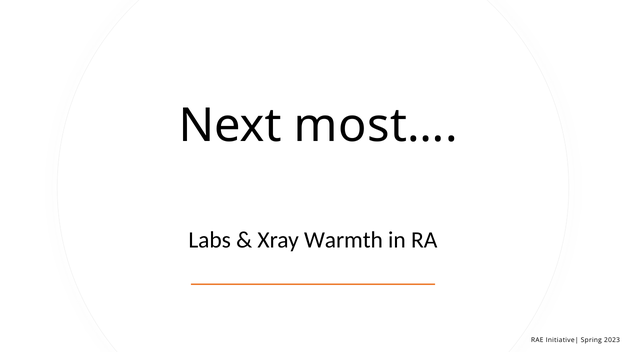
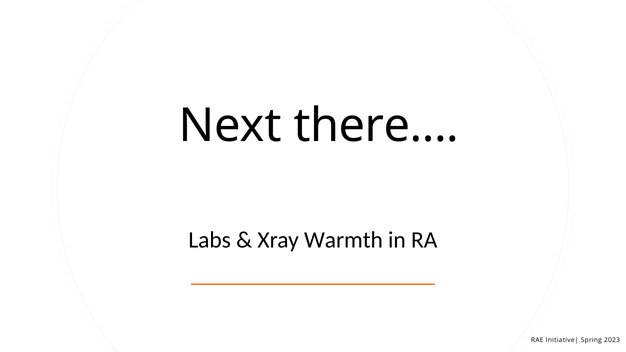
most…: most… -> there…
